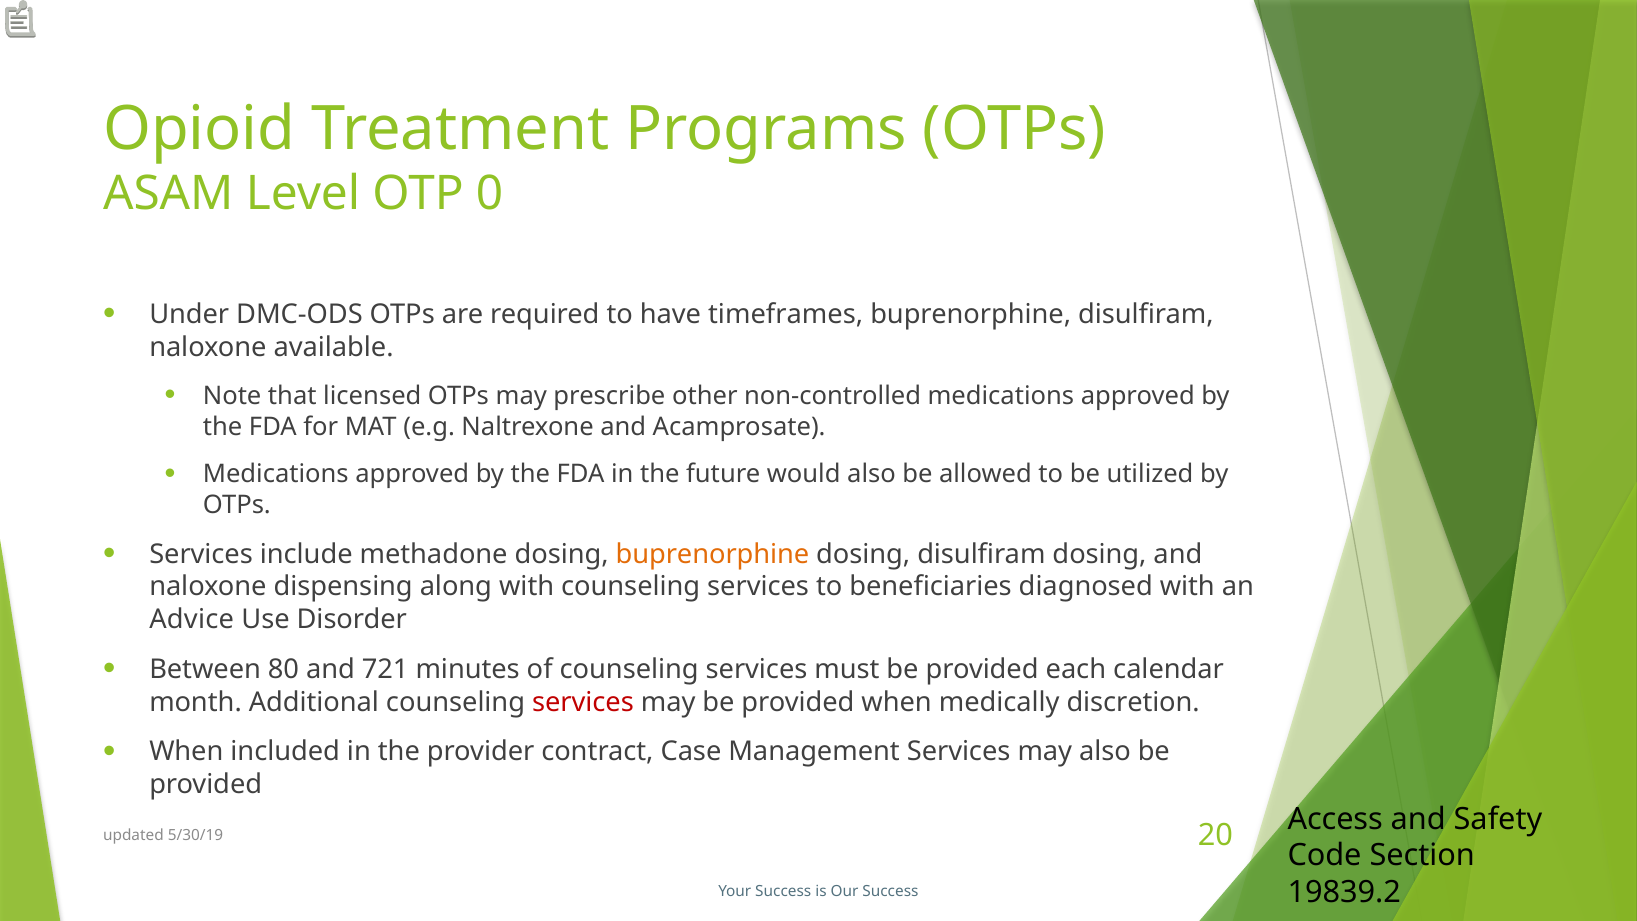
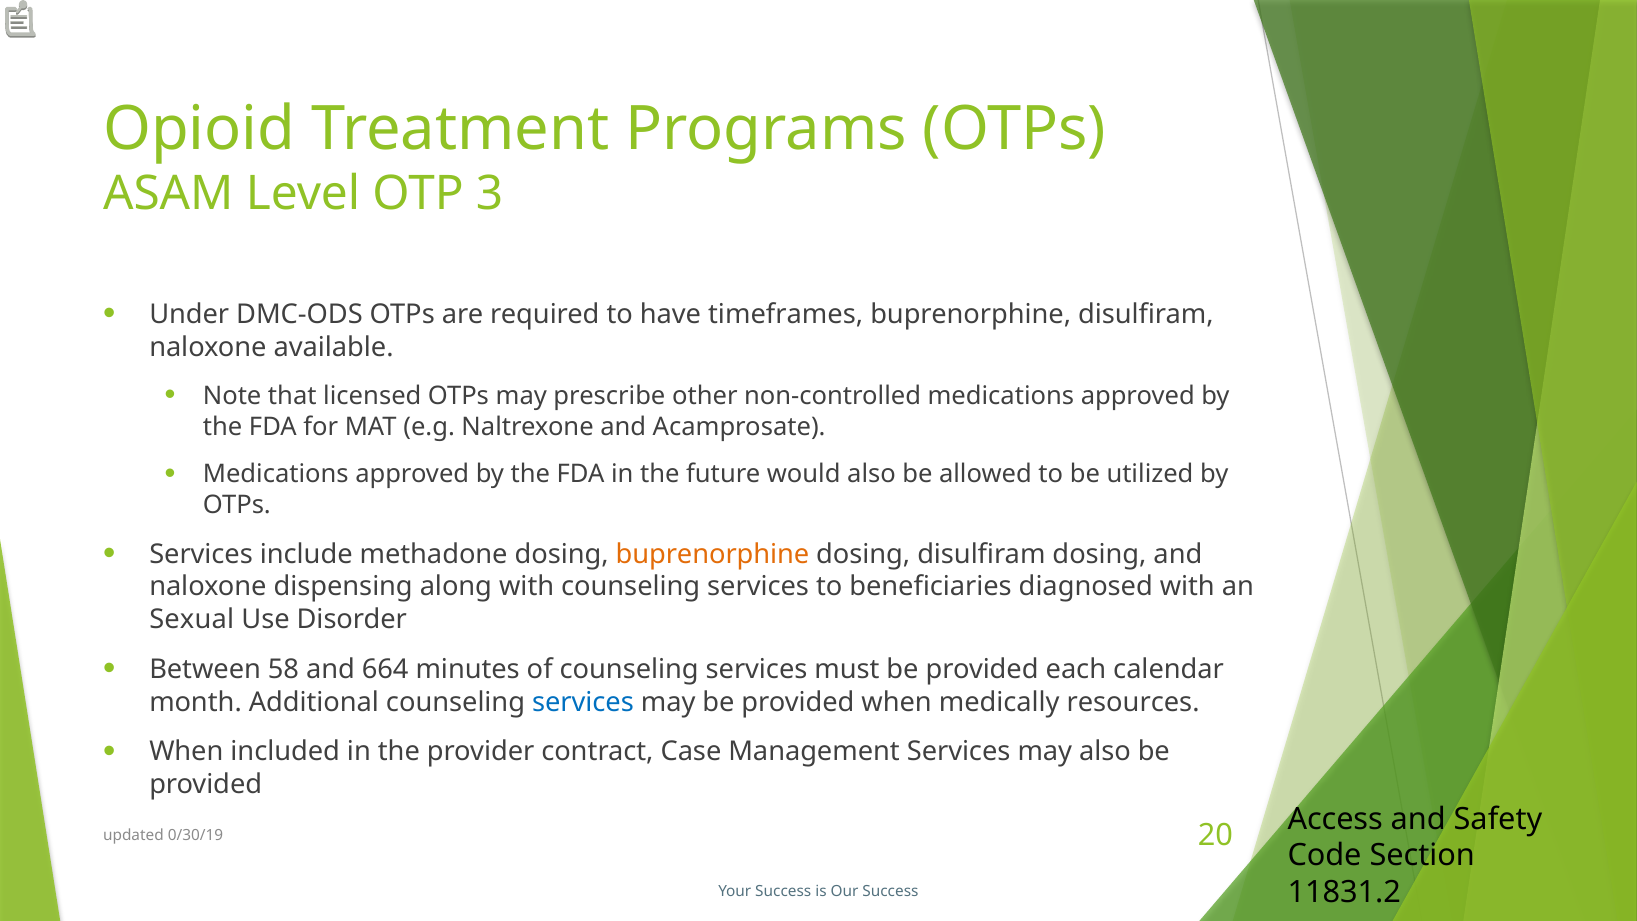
0: 0 -> 3
Advice: Advice -> Sexual
80: 80 -> 58
721: 721 -> 664
services at (583, 702) colour: red -> blue
discretion: discretion -> resources
5/30/19: 5/30/19 -> 0/30/19
19839.2: 19839.2 -> 11831.2
